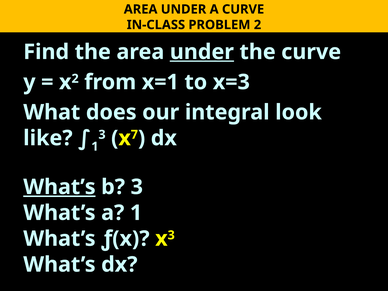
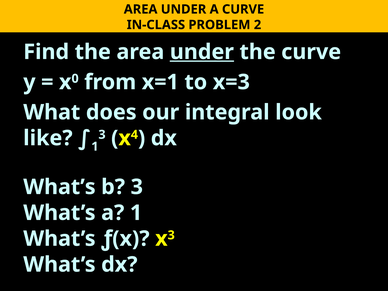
2 at (75, 79): 2 -> 0
7: 7 -> 4
What’s at (59, 187) underline: present -> none
